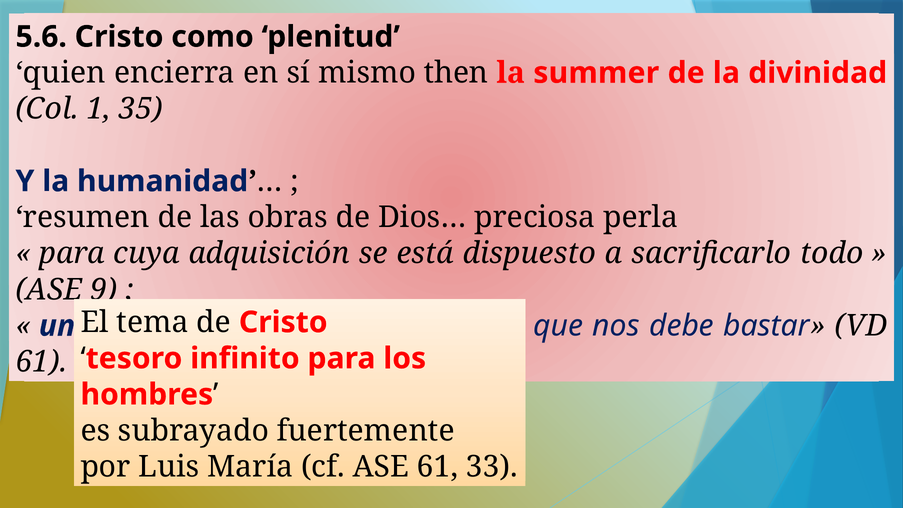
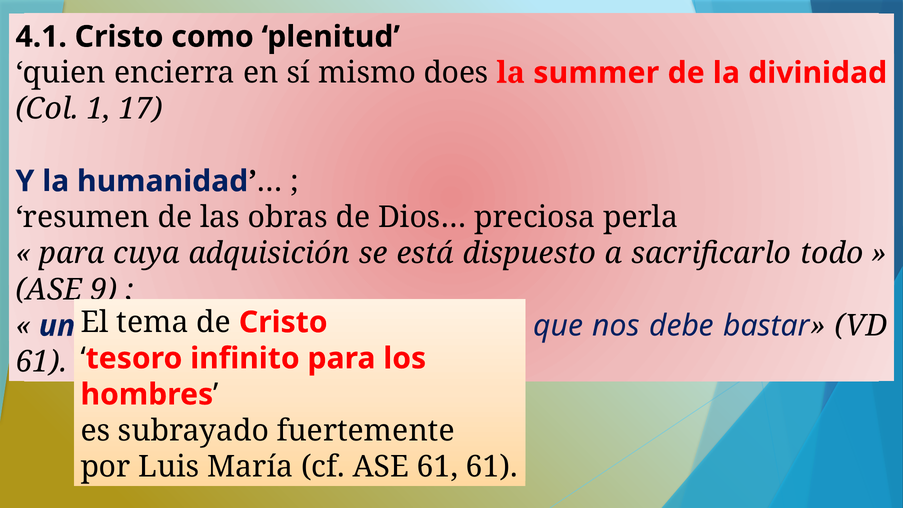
5.6: 5.6 -> 4.1
then: then -> does
35: 35 -> 17
61 33: 33 -> 61
